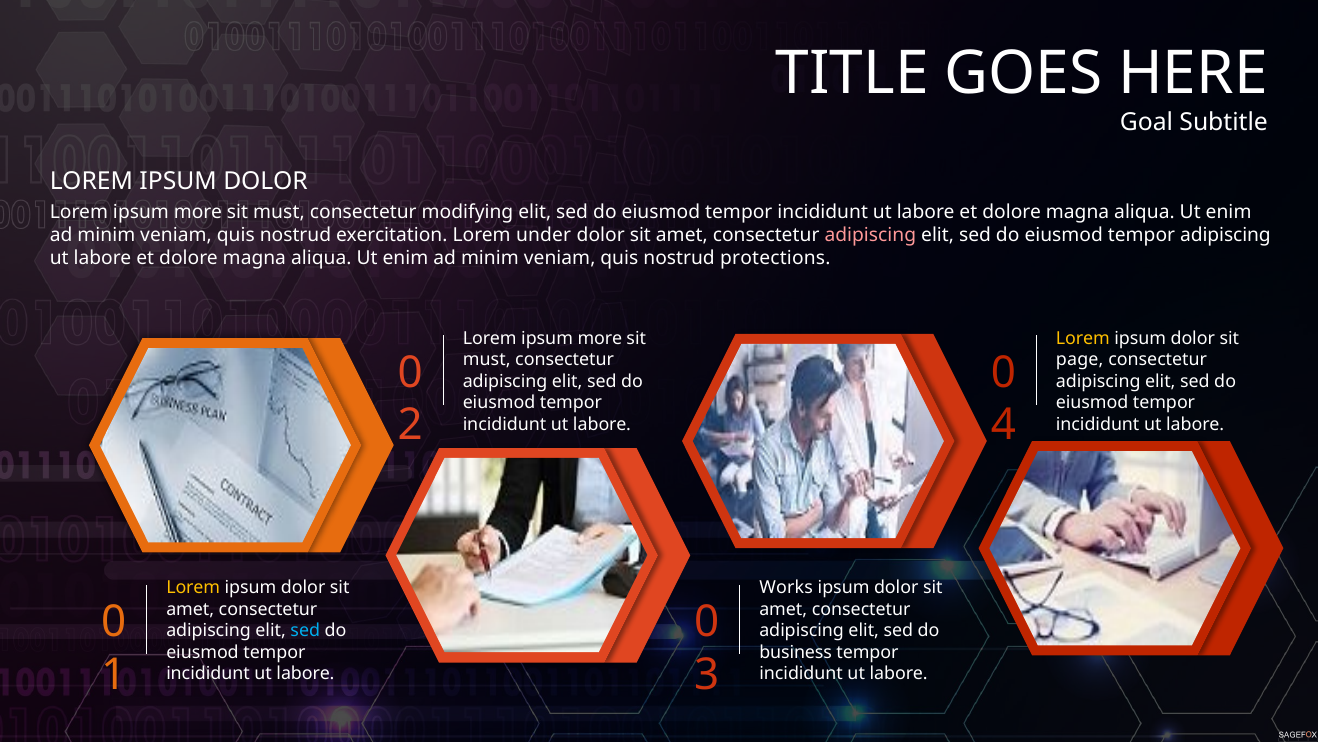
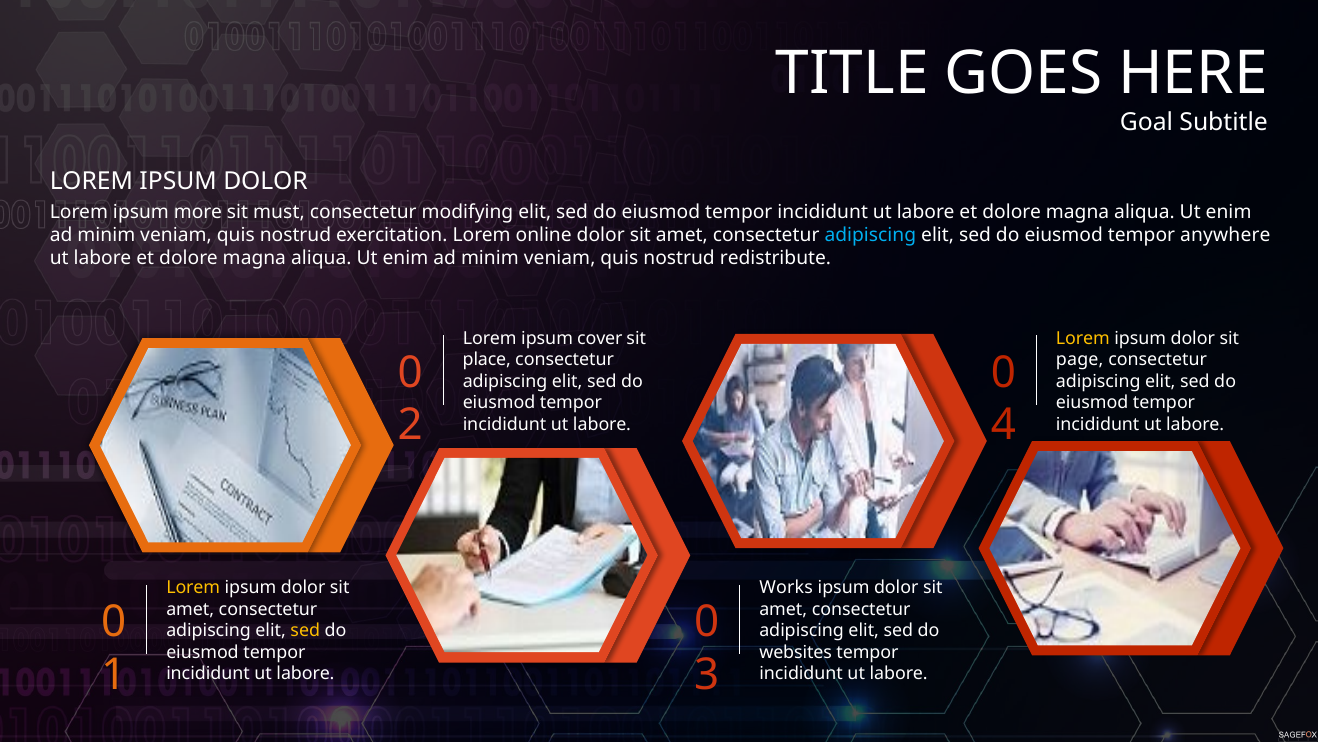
under: under -> online
adipiscing at (870, 235) colour: pink -> light blue
tempor adipiscing: adipiscing -> anywhere
protections: protections -> redistribute
more at (600, 338): more -> cover
must at (487, 360): must -> place
sed at (305, 630) colour: light blue -> yellow
business: business -> websites
